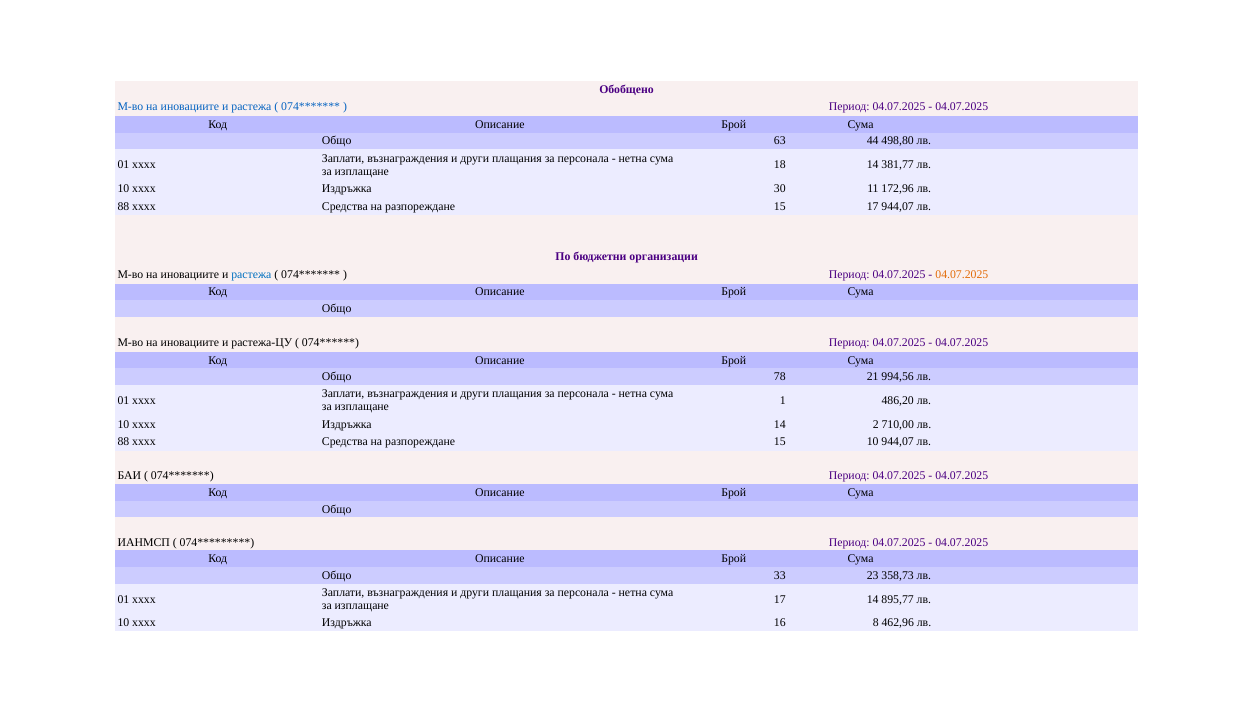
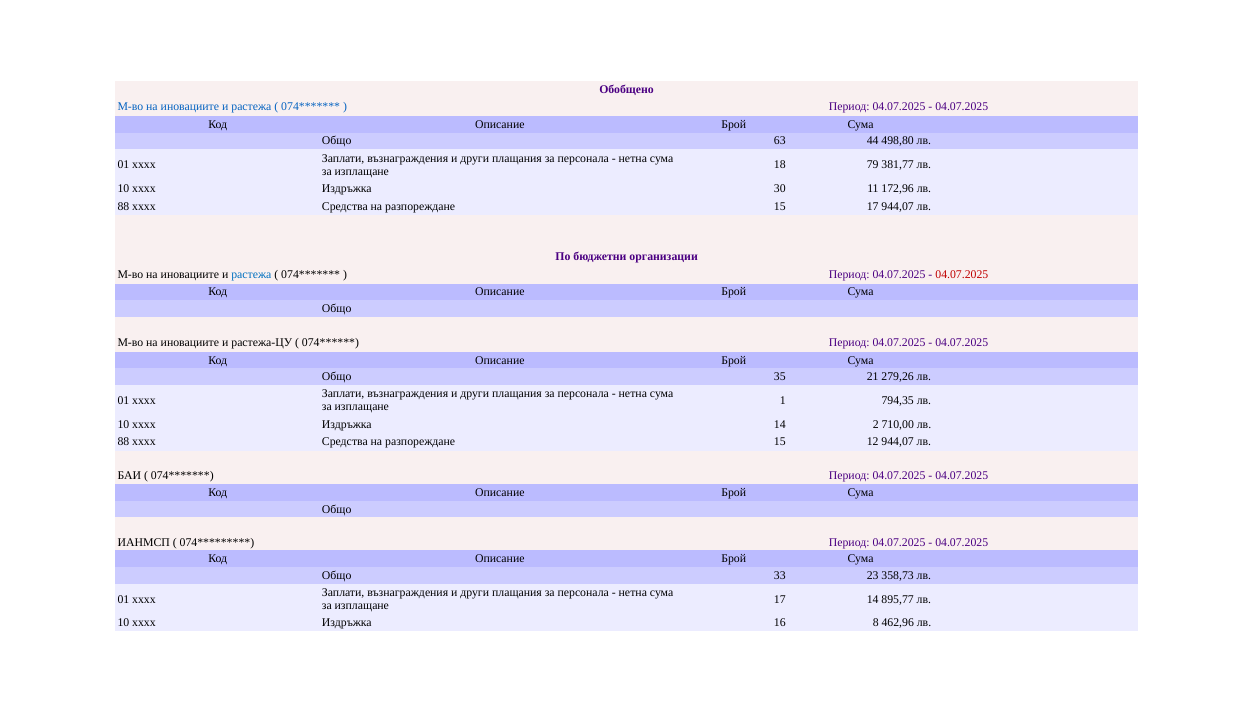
18 14: 14 -> 79
04.07.2025 at (962, 275) colour: orange -> red
78: 78 -> 35
994,56: 994,56 -> 279,26
486,20: 486,20 -> 794,35
15 10: 10 -> 12
